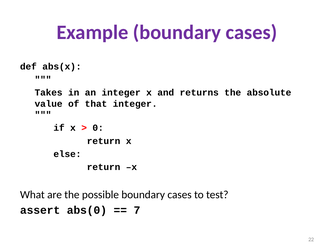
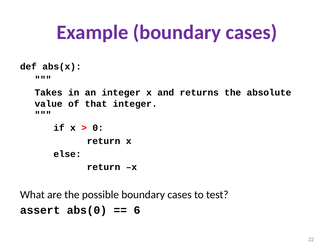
7: 7 -> 6
